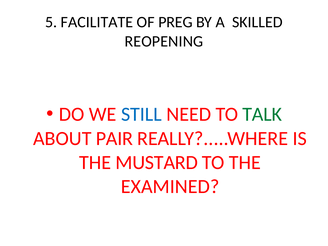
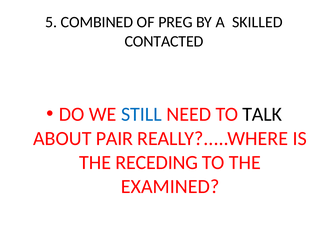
FACILITATE: FACILITATE -> COMBINED
REOPENING: REOPENING -> CONTACTED
TALK colour: green -> black
MUSTARD: MUSTARD -> RECEDING
